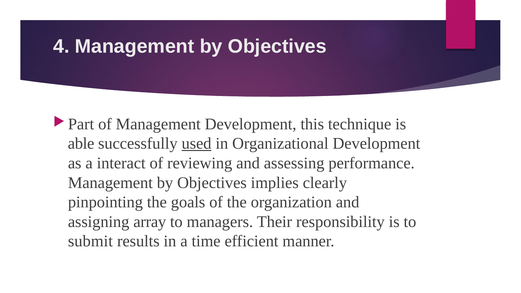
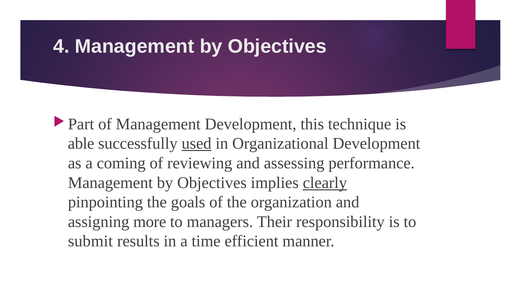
interact: interact -> coming
clearly underline: none -> present
array: array -> more
